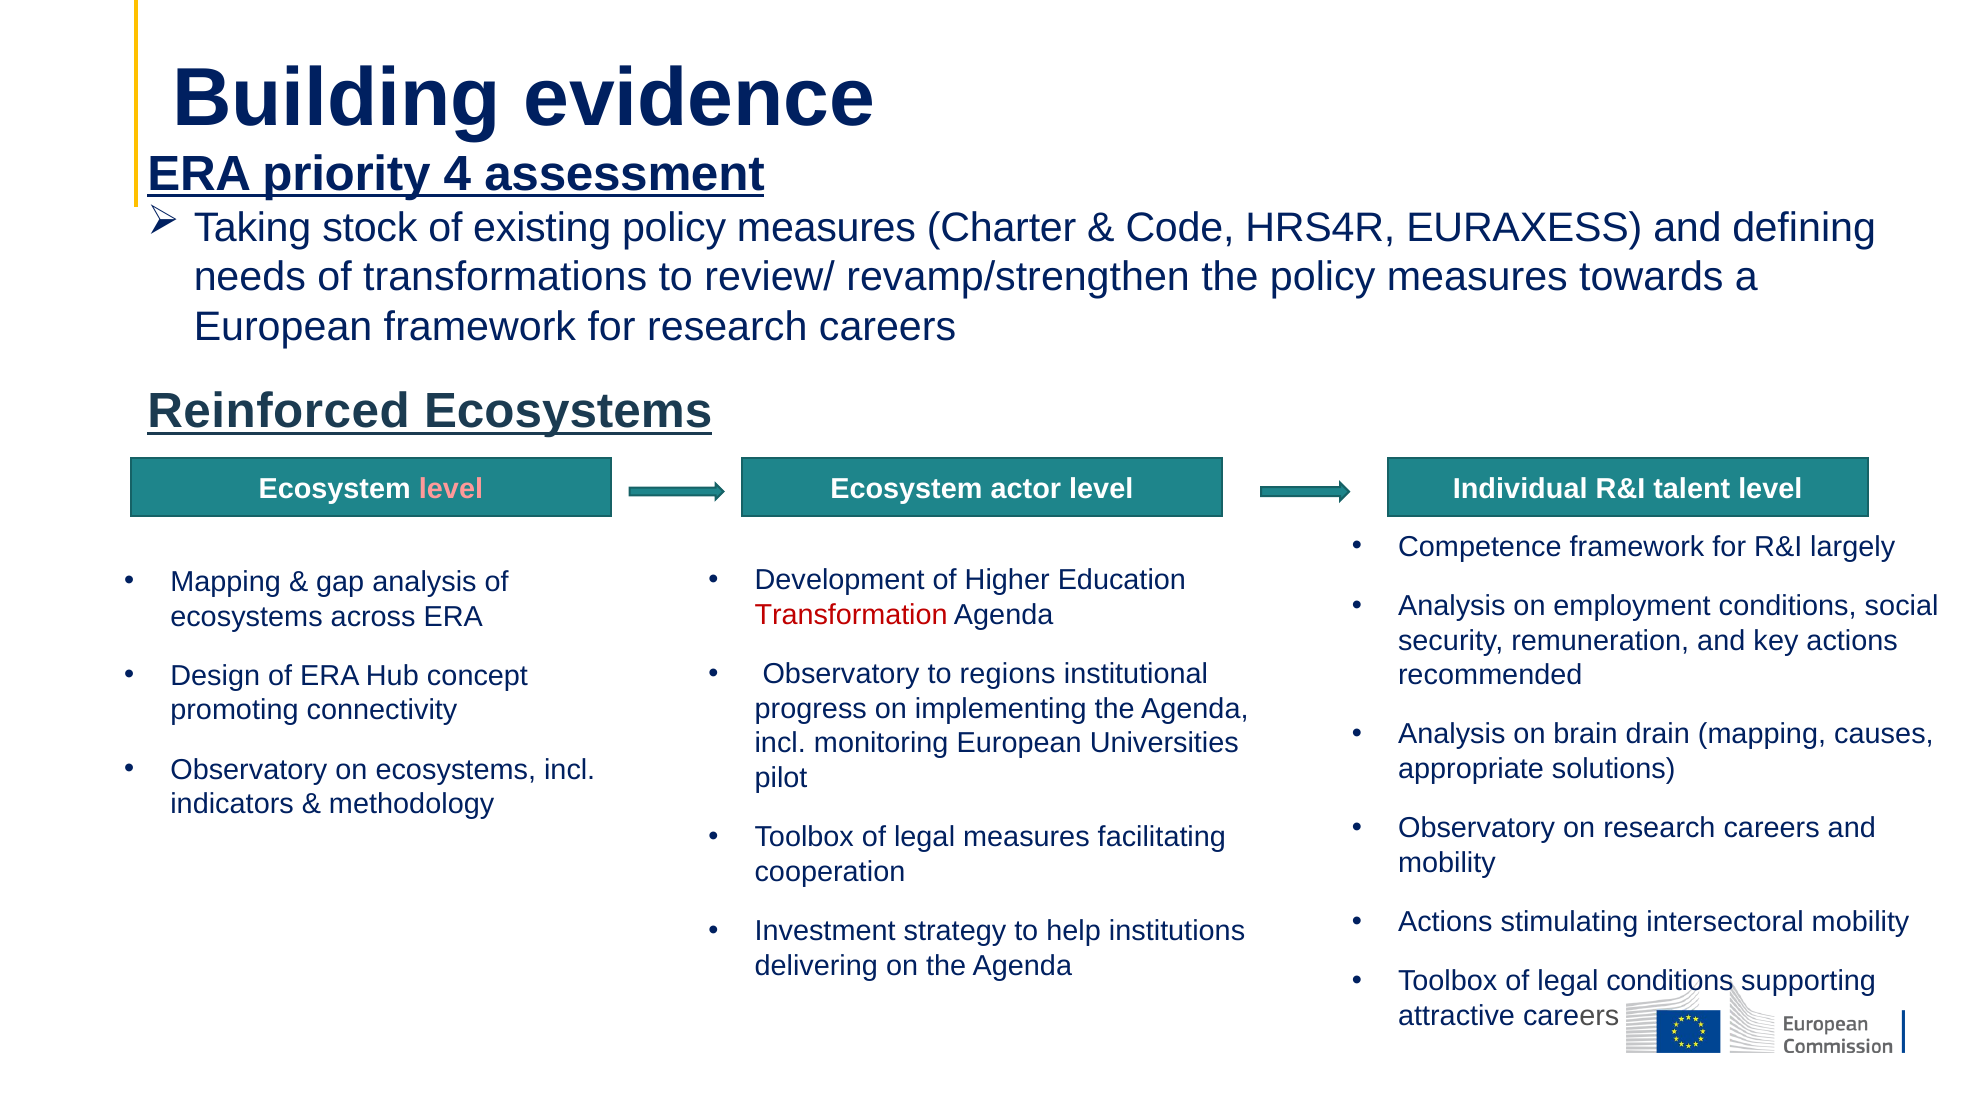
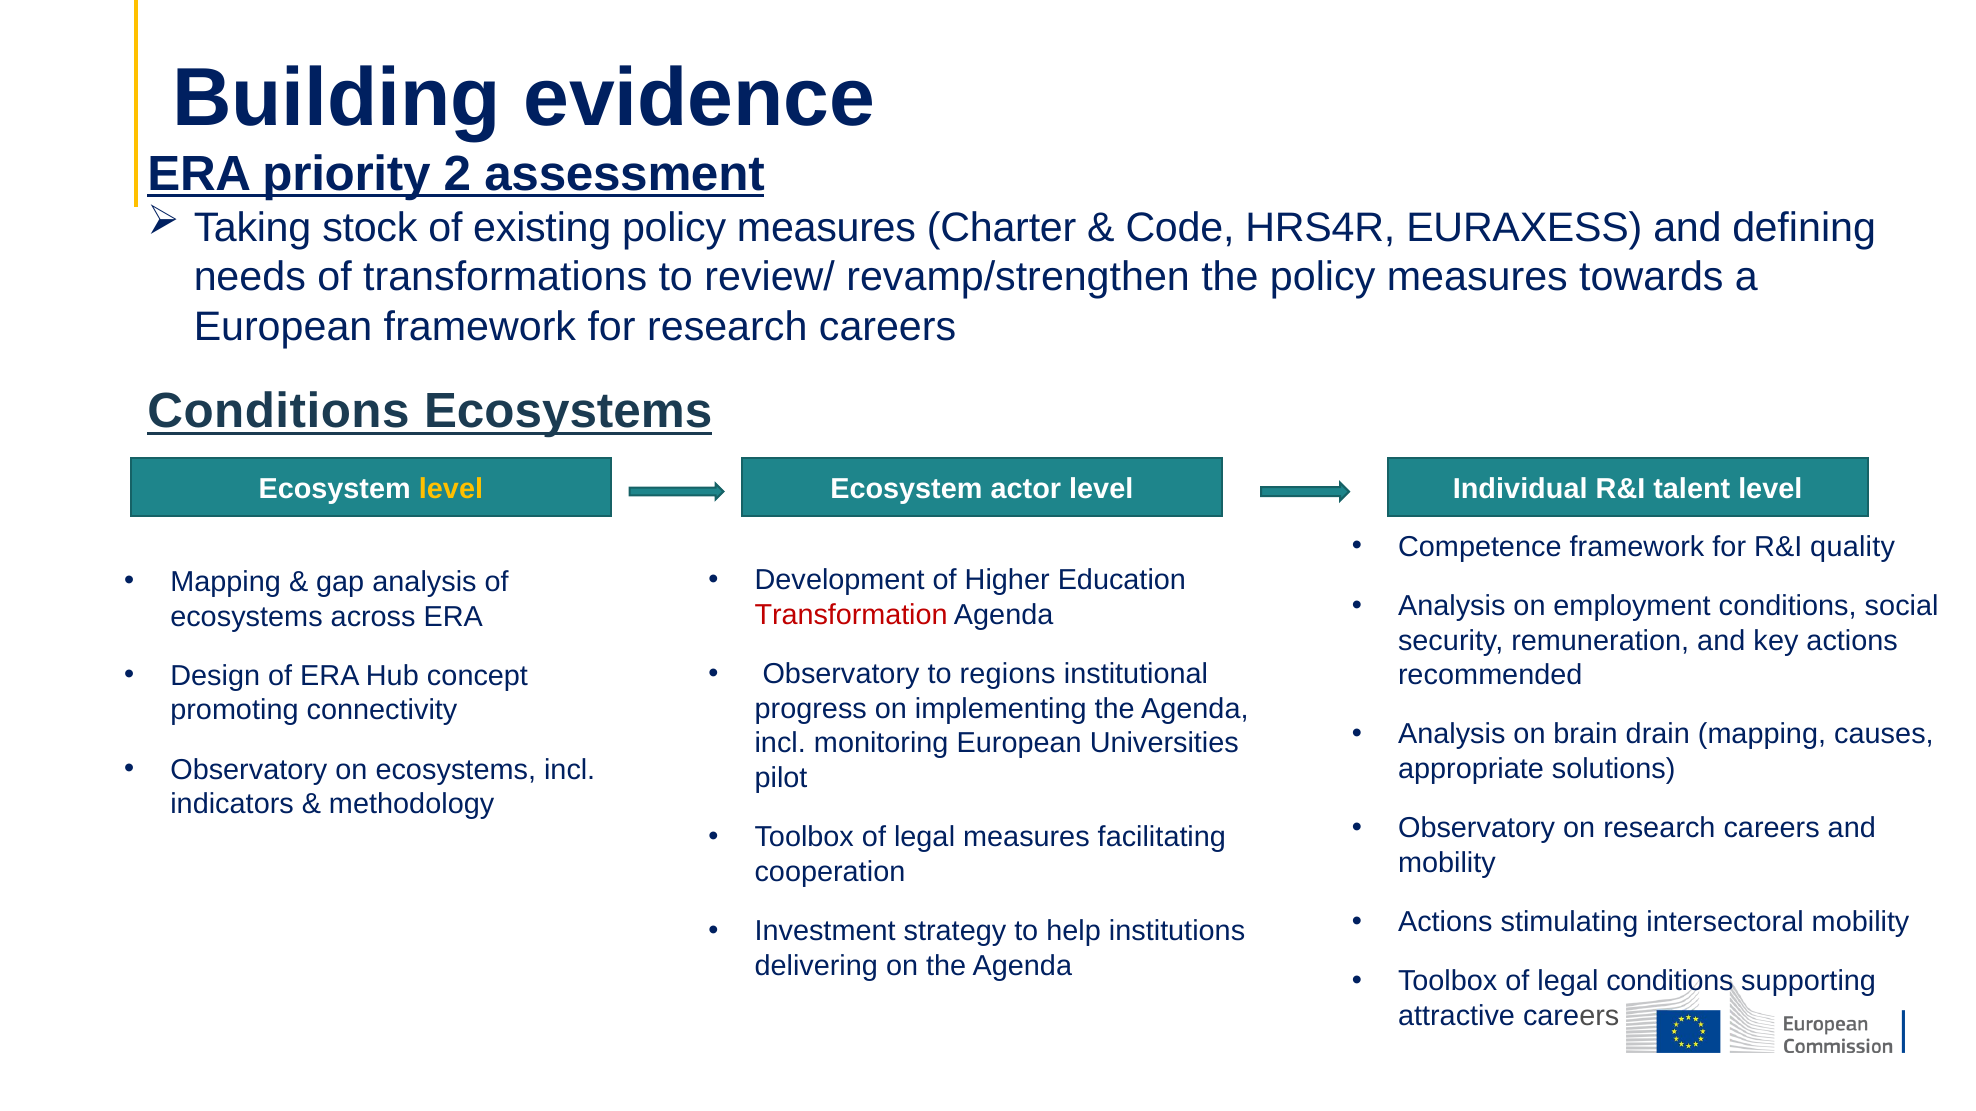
4: 4 -> 2
Reinforced at (278, 412): Reinforced -> Conditions
level at (451, 489) colour: pink -> yellow
largely: largely -> quality
